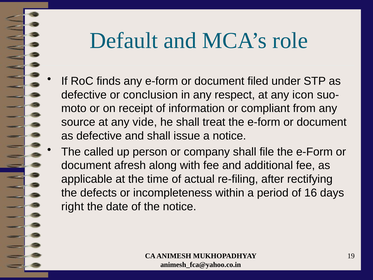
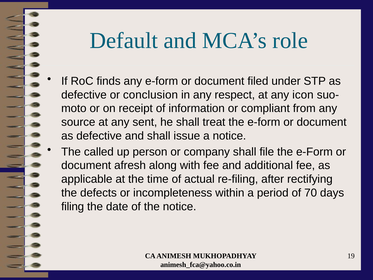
vide: vide -> sent
16: 16 -> 70
right: right -> filing
